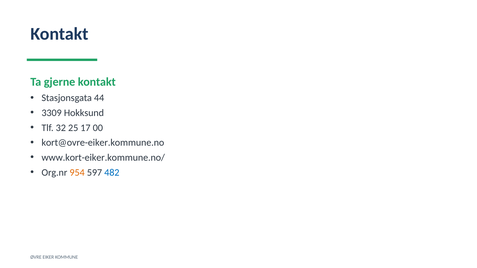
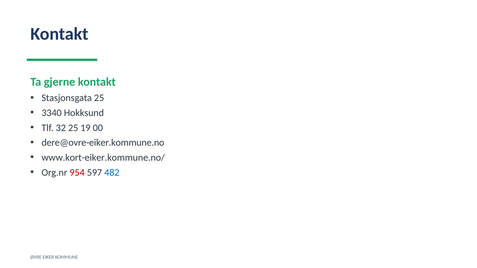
Stasjonsgata 44: 44 -> 25
3309: 3309 -> 3340
17: 17 -> 19
kort@ovre-eiker.kommune.no: kort@ovre-eiker.kommune.no -> dere@ovre-eiker.kommune.no
954 colour: orange -> red
